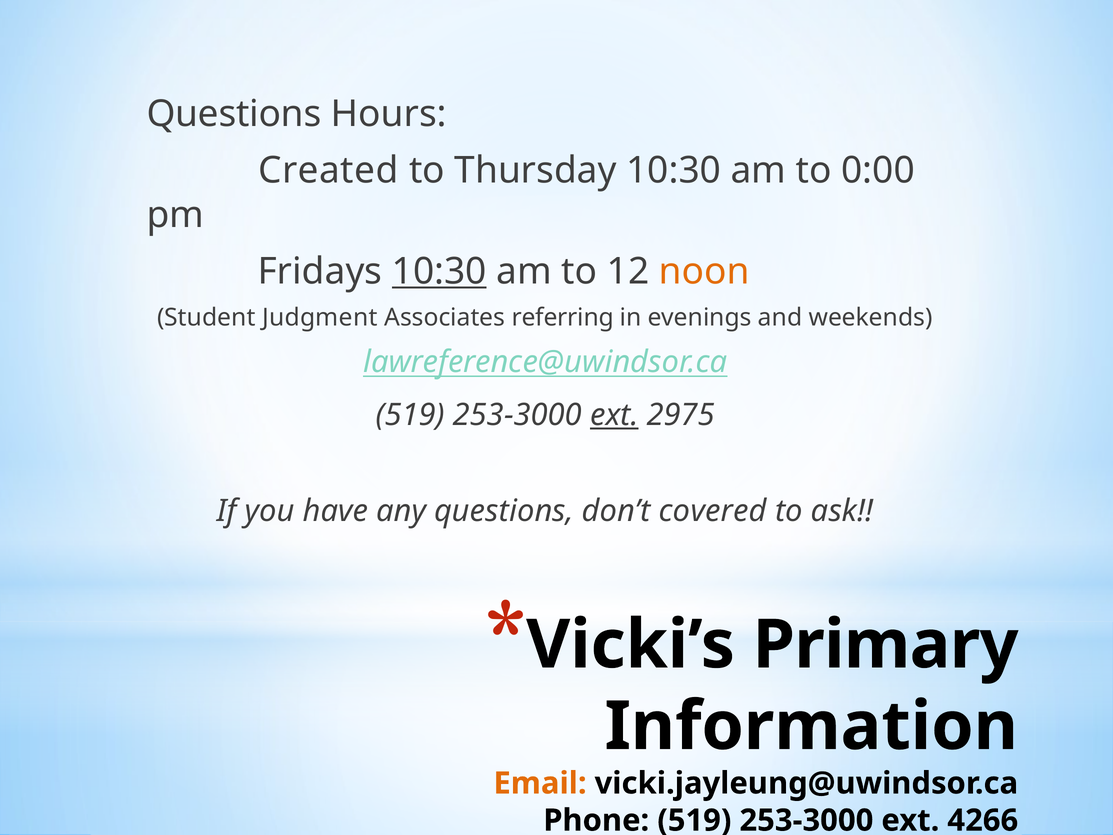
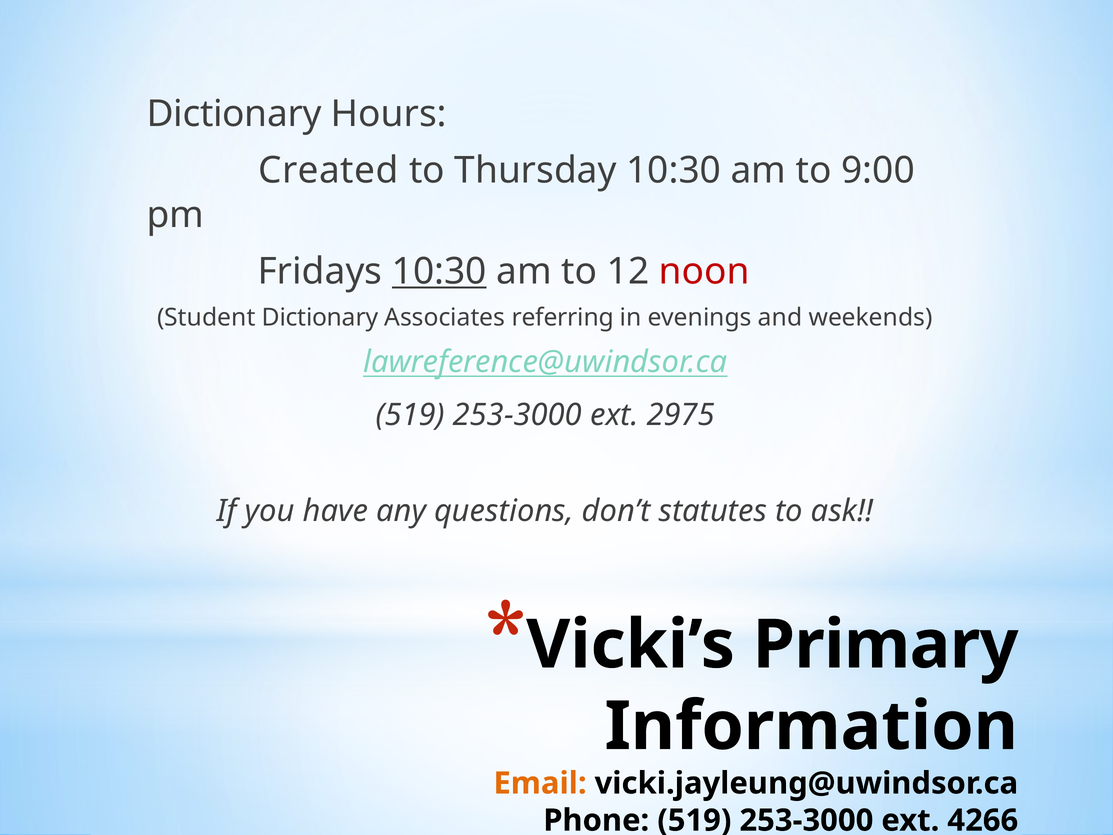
Questions at (234, 114): Questions -> Dictionary
0:00: 0:00 -> 9:00
noon colour: orange -> red
Student Judgment: Judgment -> Dictionary
ext at (614, 415) underline: present -> none
covered: covered -> statutes
